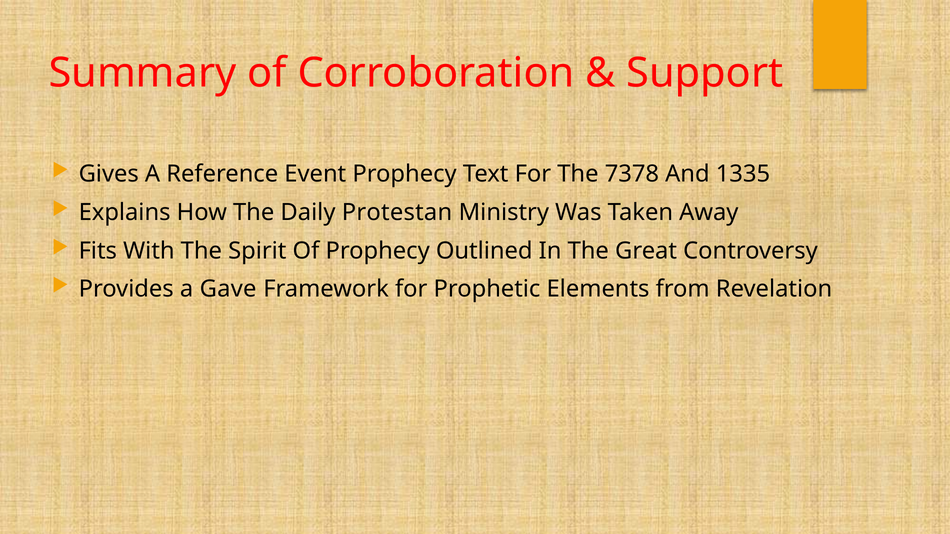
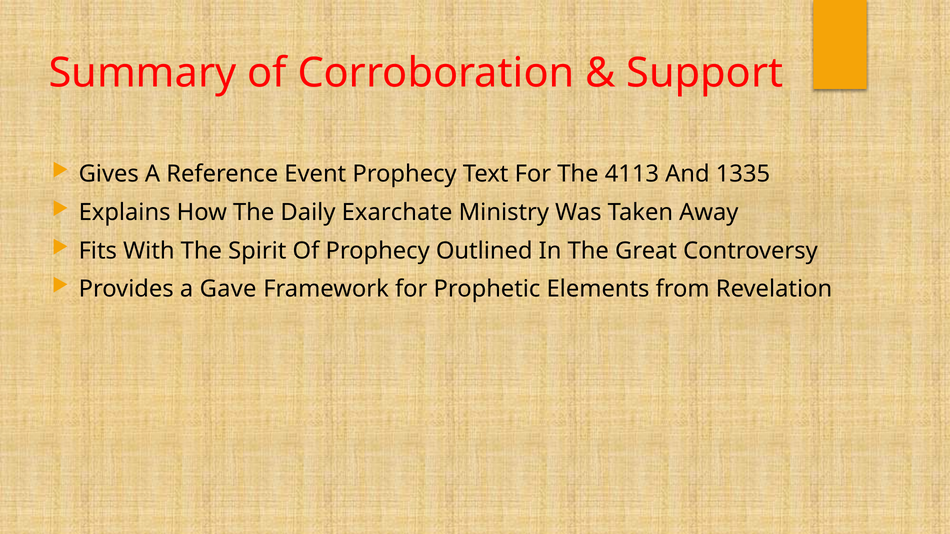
7378: 7378 -> 4113
Protestan: Protestan -> Exarchate
